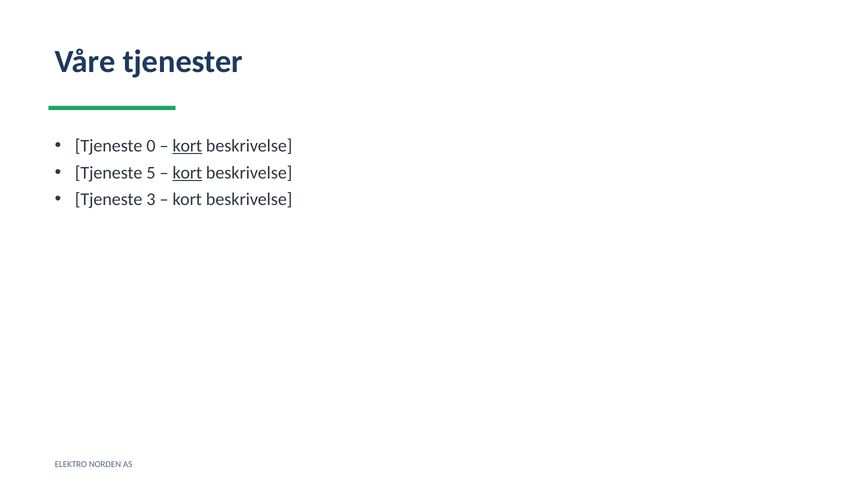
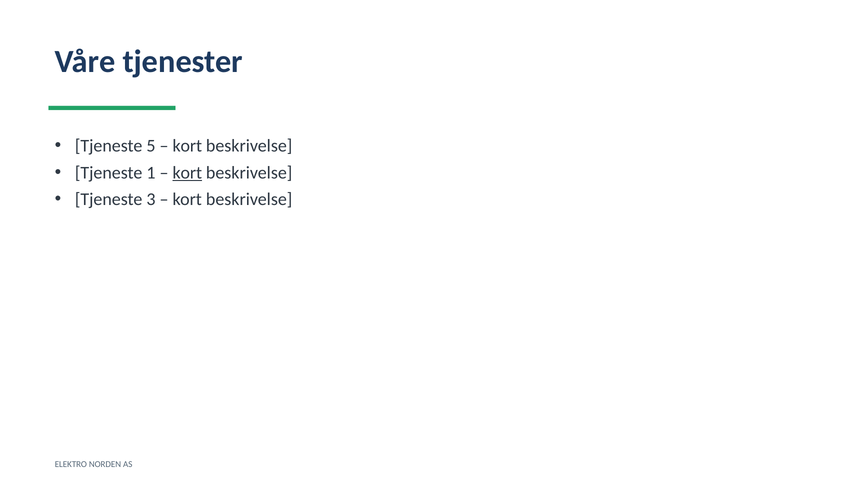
0: 0 -> 5
kort at (187, 146) underline: present -> none
5: 5 -> 1
